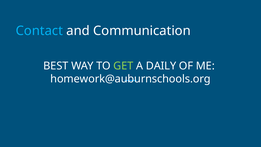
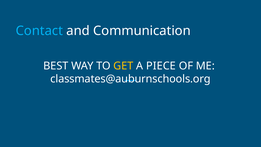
GET colour: light green -> yellow
DAILY: DAILY -> PIECE
homework@auburnschools.org: homework@auburnschools.org -> classmates@auburnschools.org
